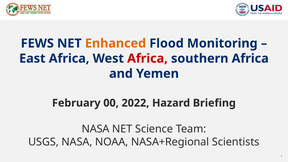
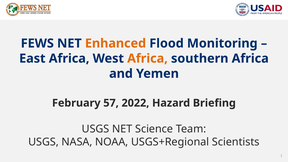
Africa at (147, 58) colour: red -> orange
00: 00 -> 57
NASA at (96, 129): NASA -> USGS
NASA+Regional: NASA+Regional -> USGS+Regional
